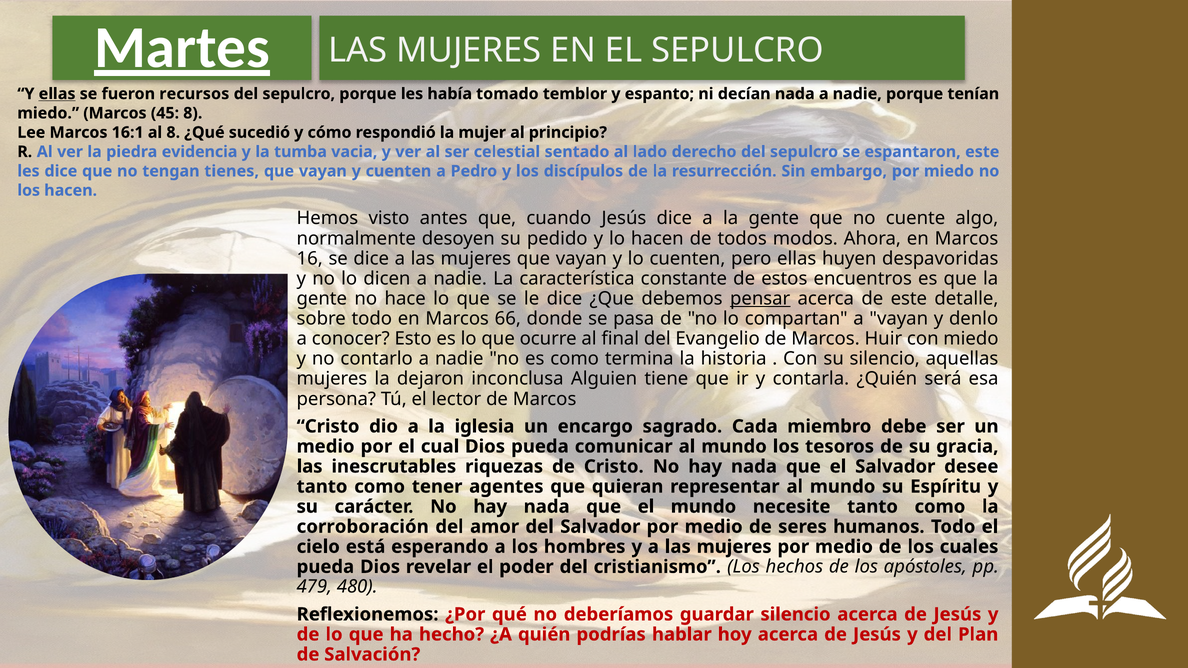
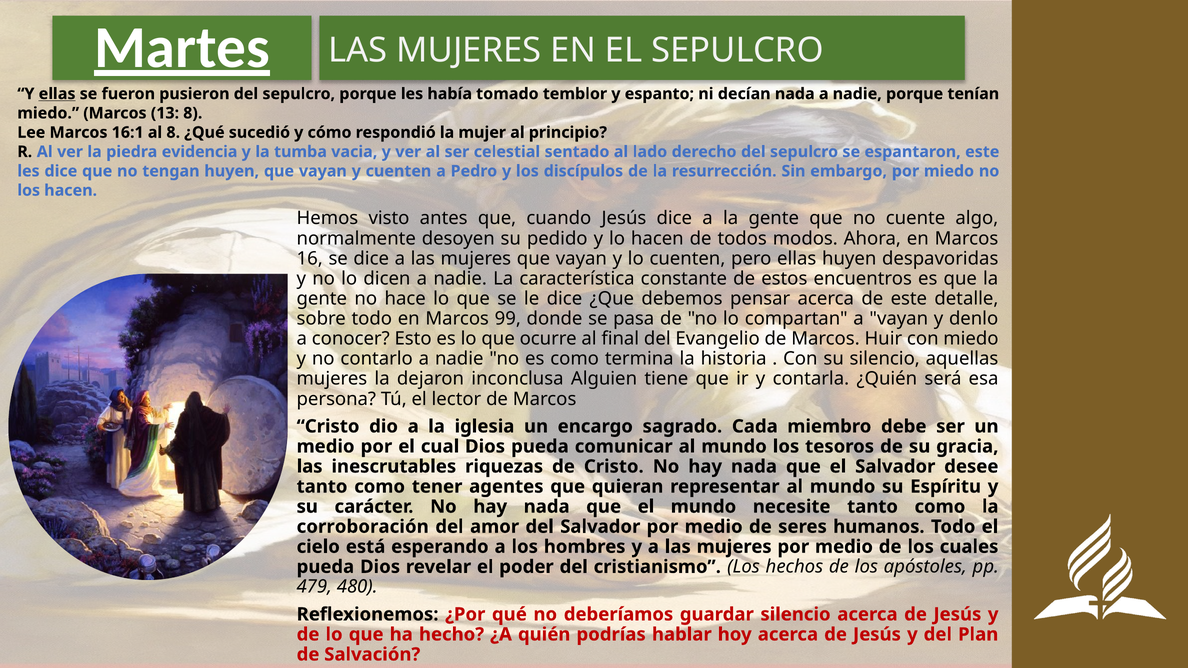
recursos: recursos -> pusieron
45: 45 -> 13
tengan tienes: tienes -> huyen
pensar underline: present -> none
66: 66 -> 99
